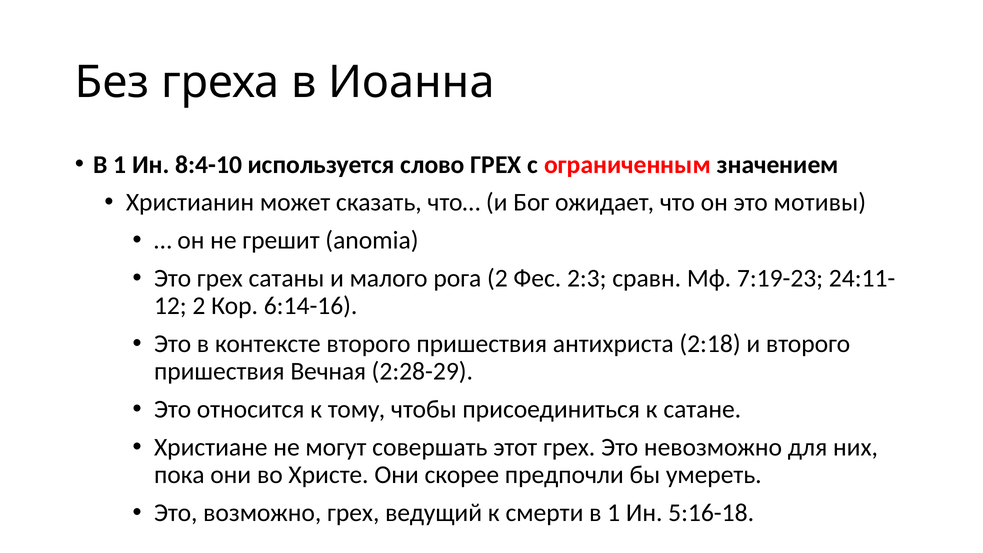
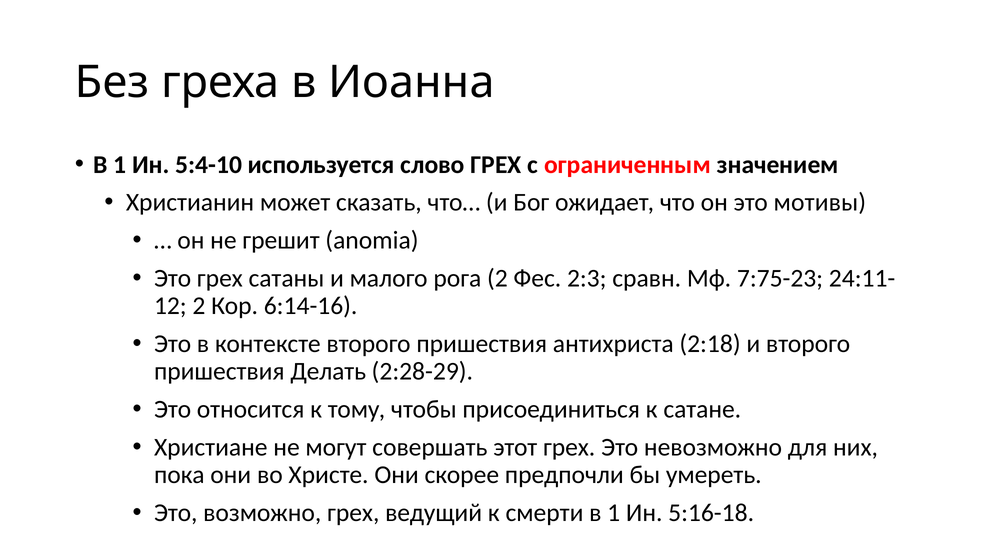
8:4-10: 8:4-10 -> 5:4-10
7:19-23: 7:19-23 -> 7:75-23
Вечная: Вечная -> Делать
